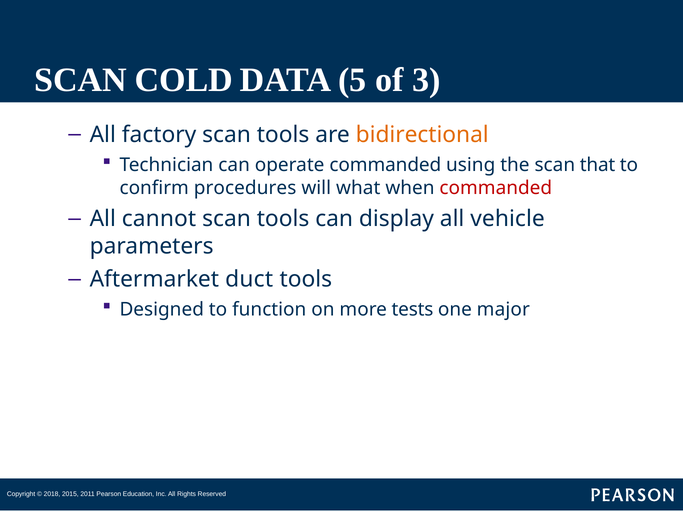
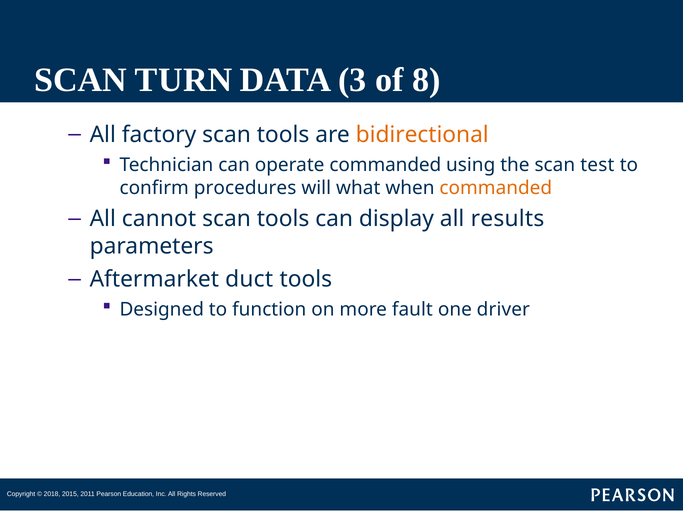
COLD: COLD -> TURN
5: 5 -> 3
3: 3 -> 8
that: that -> test
commanded at (496, 188) colour: red -> orange
vehicle: vehicle -> results
tests: tests -> fault
major: major -> driver
